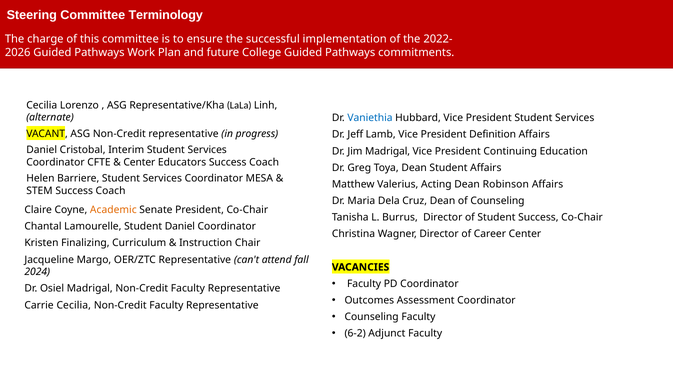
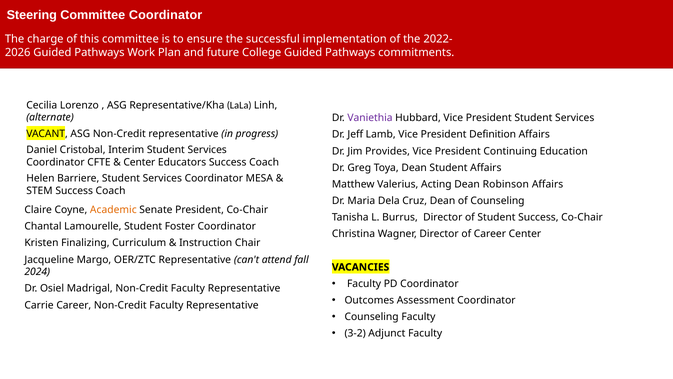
Committee Terminology: Terminology -> Coordinator
Vaniethia colour: blue -> purple
Jim Madrigal: Madrigal -> Provides
Student Daniel: Daniel -> Foster
Carrie Cecilia: Cecilia -> Career
6-2: 6-2 -> 3-2
